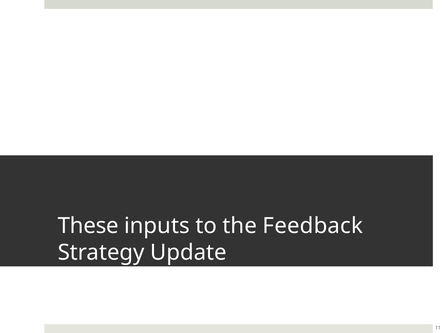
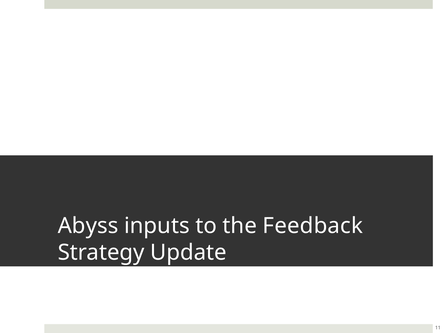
These: These -> Abyss
